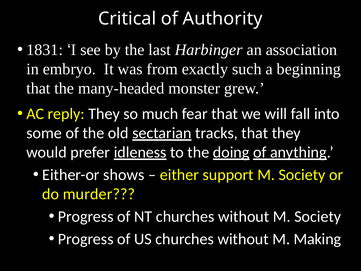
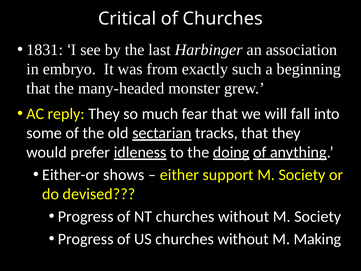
of Authority: Authority -> Churches
murder: murder -> devised
